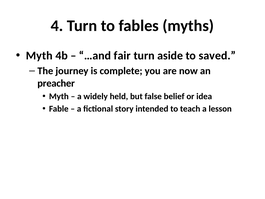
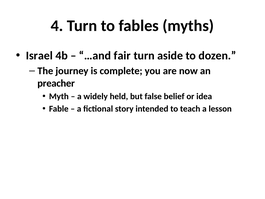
Myth at (39, 56): Myth -> Israel
saved: saved -> dozen
